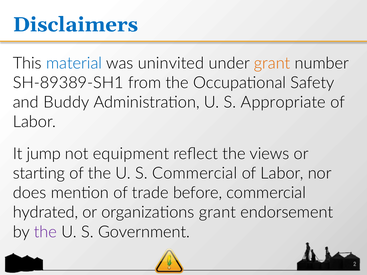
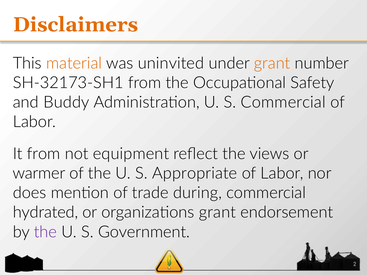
Disclaimers colour: blue -> orange
material colour: blue -> orange
SH-89389-SH1: SH-89389-SH1 -> SH-32173-SH1
S Appropriate: Appropriate -> Commercial
It jump: jump -> from
starting: starting -> warmer
S Commercial: Commercial -> Appropriate
before: before -> during
